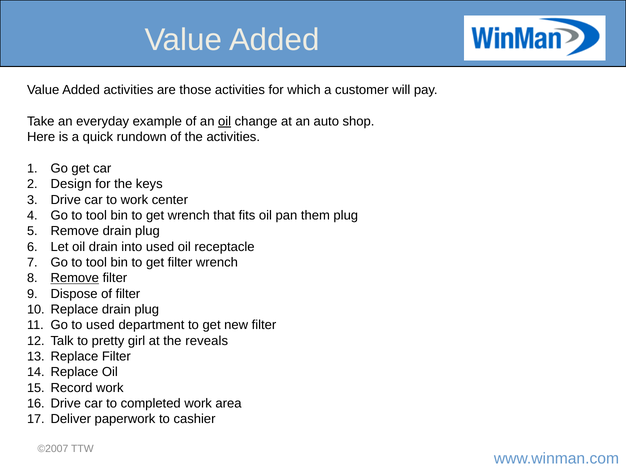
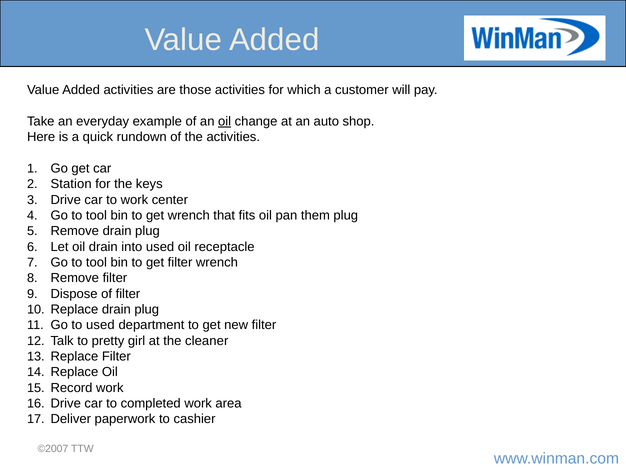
Design: Design -> Station
Remove at (75, 278) underline: present -> none
reveals: reveals -> cleaner
